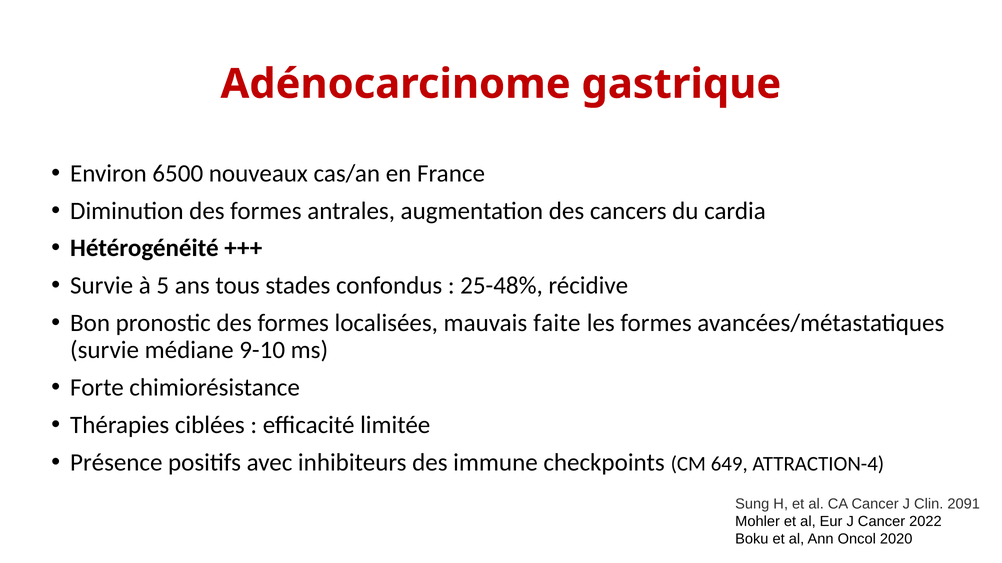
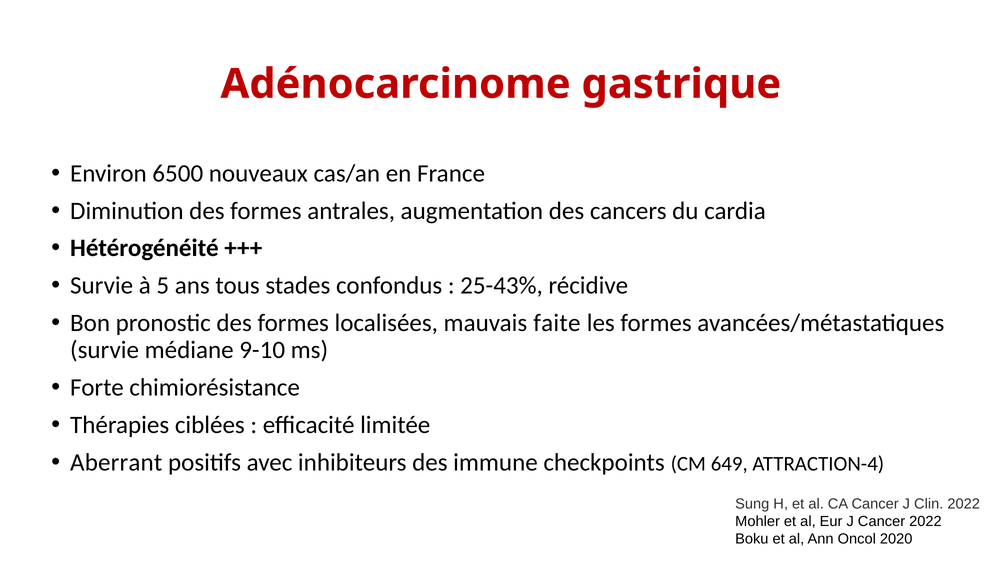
25-48%: 25-48% -> 25-43%
Présence: Présence -> Aberrant
Clin 2091: 2091 -> 2022
